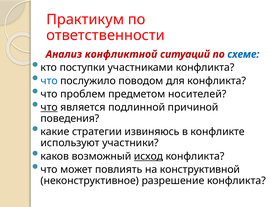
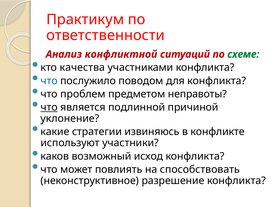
схеме colour: blue -> green
поступки: поступки -> качества
носителей: носителей -> неправоты
поведения: поведения -> уклонение
исход underline: present -> none
конструктивной: конструктивной -> способствовать
